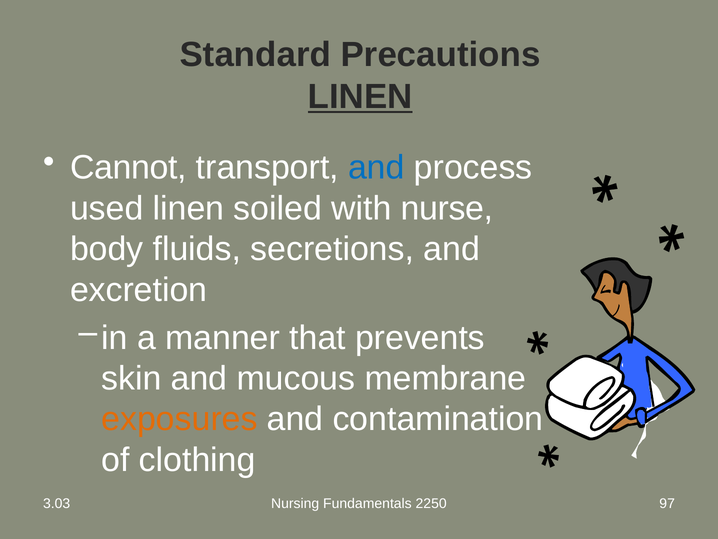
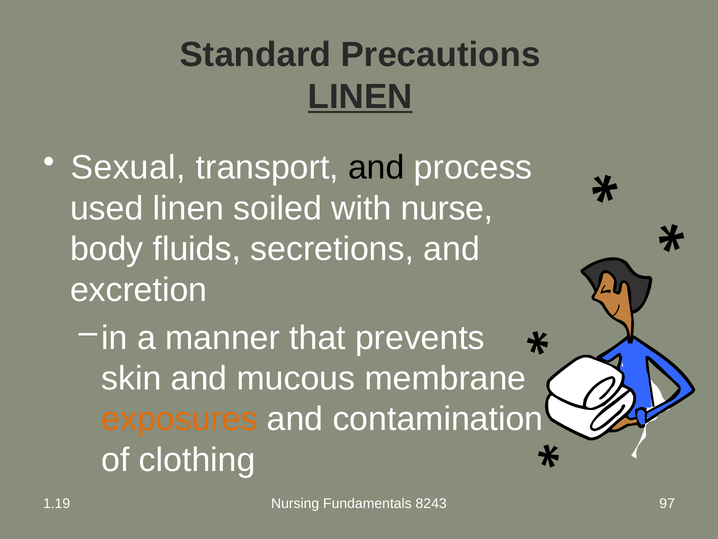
Cannot: Cannot -> Sexual
and at (376, 168) colour: blue -> black
3.03: 3.03 -> 1.19
2250: 2250 -> 8243
